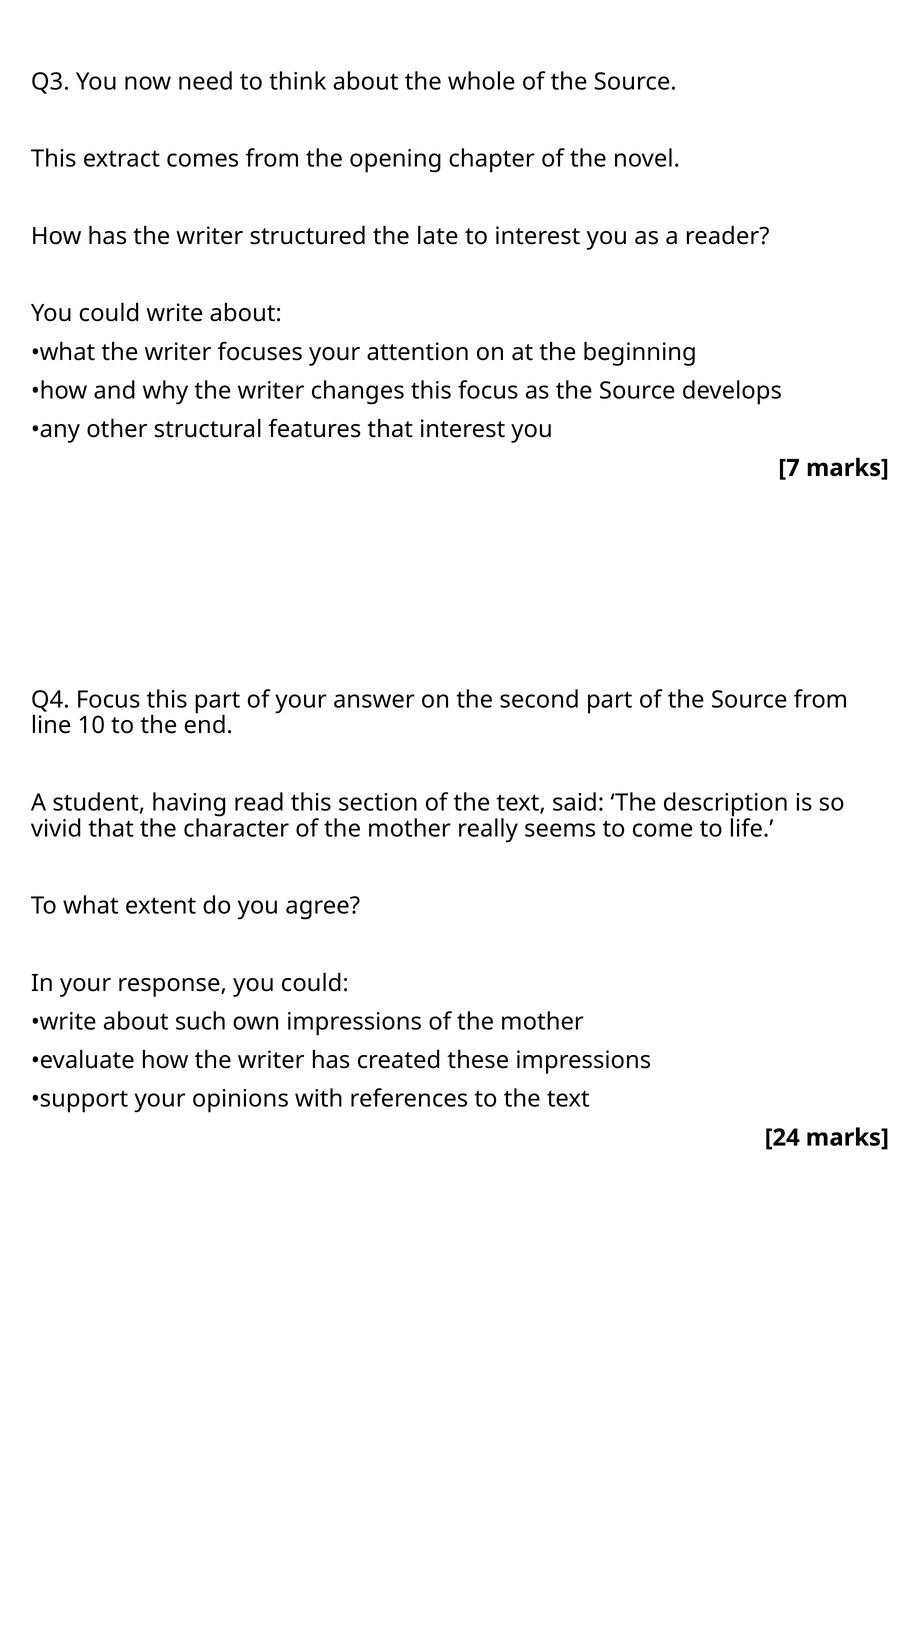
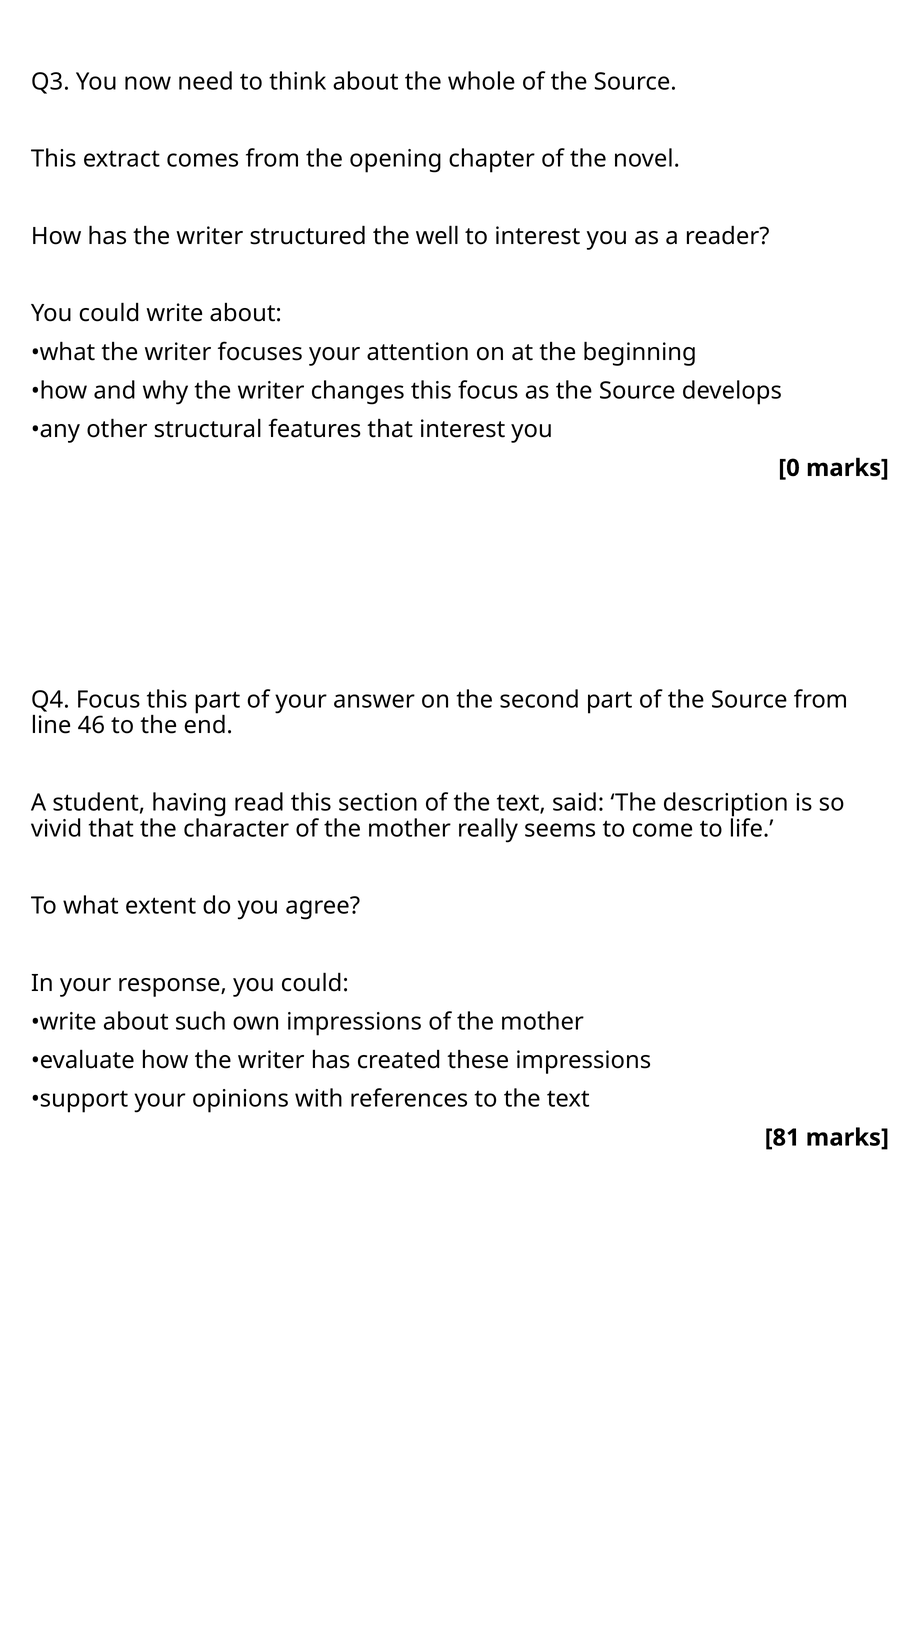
late: late -> well
7: 7 -> 0
10: 10 -> 46
24: 24 -> 81
